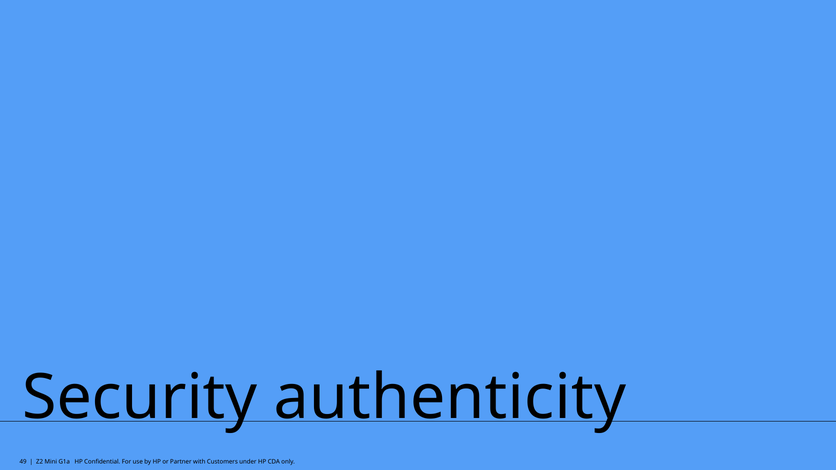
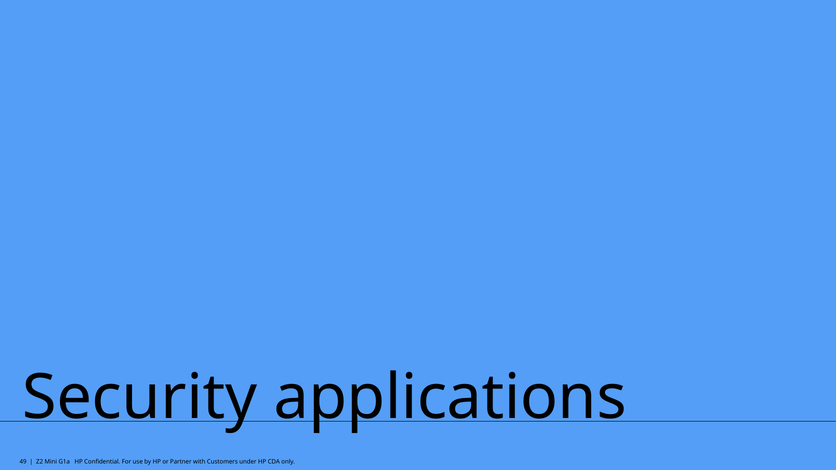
authenticity: authenticity -> applications
